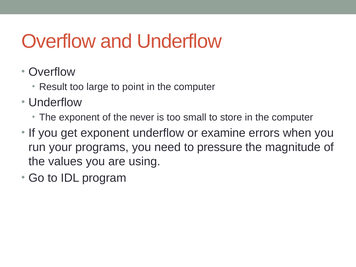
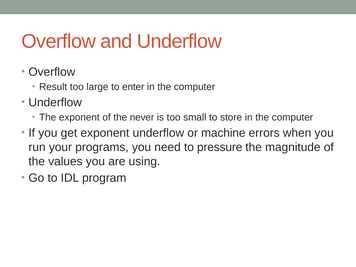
point: point -> enter
examine: examine -> machine
